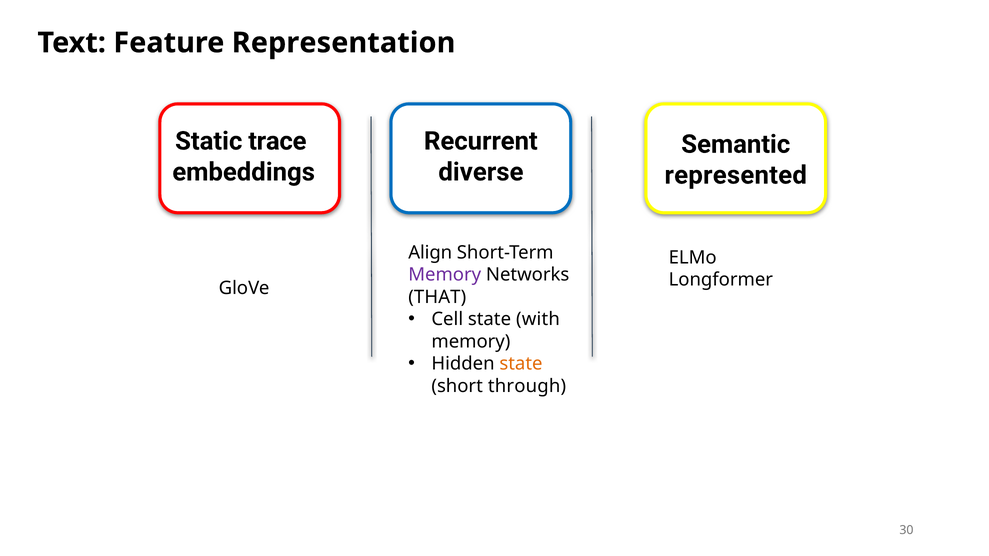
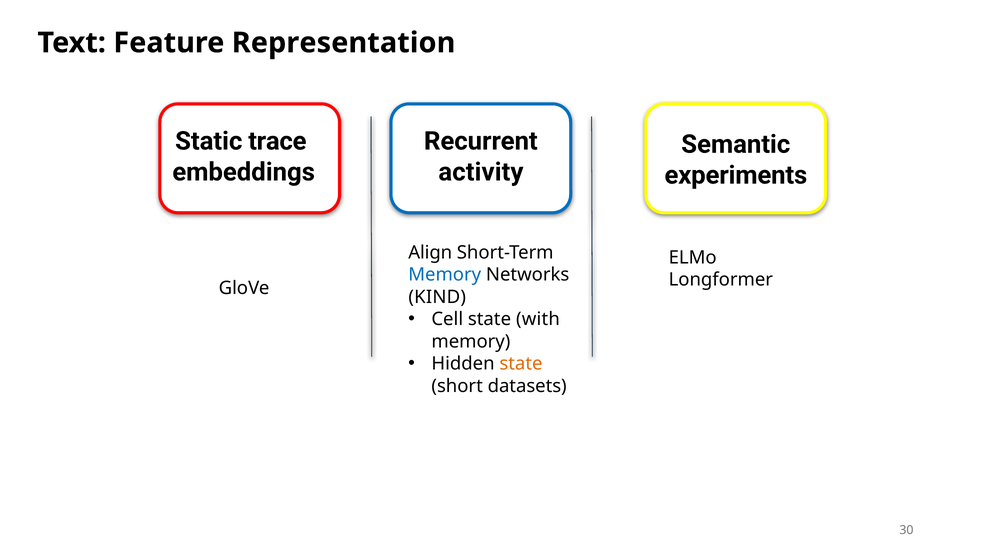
diverse: diverse -> activity
represented: represented -> experiments
Memory at (445, 275) colour: purple -> blue
THAT: THAT -> KIND
through: through -> datasets
